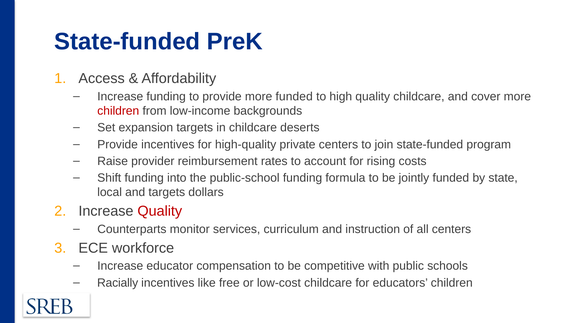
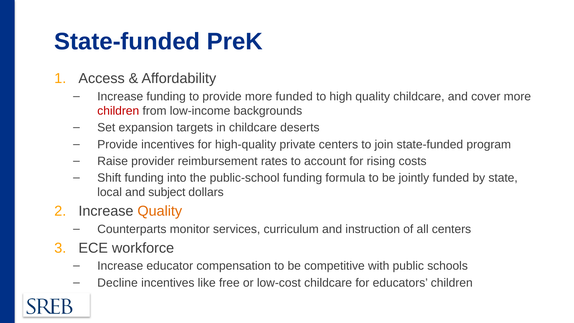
and targets: targets -> subject
Quality at (160, 211) colour: red -> orange
Racially: Racially -> Decline
